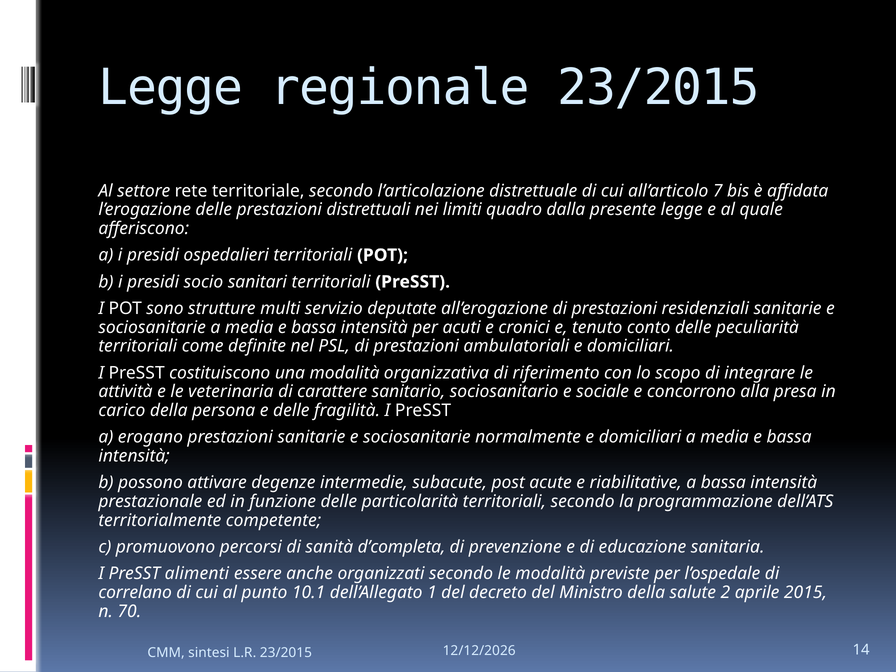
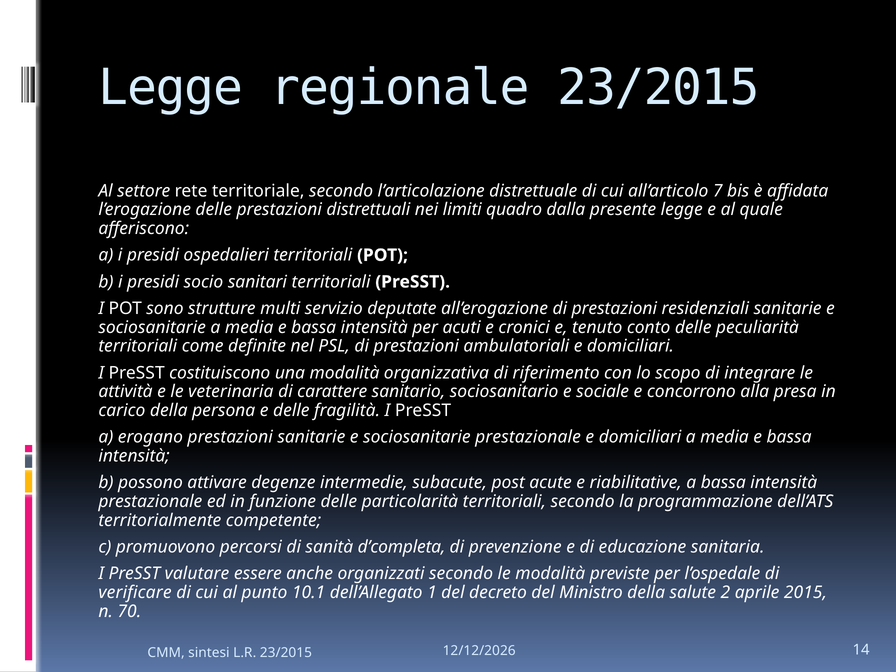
sociosanitarie normalmente: normalmente -> prestazionale
alimenti: alimenti -> valutare
correlano: correlano -> verificare
